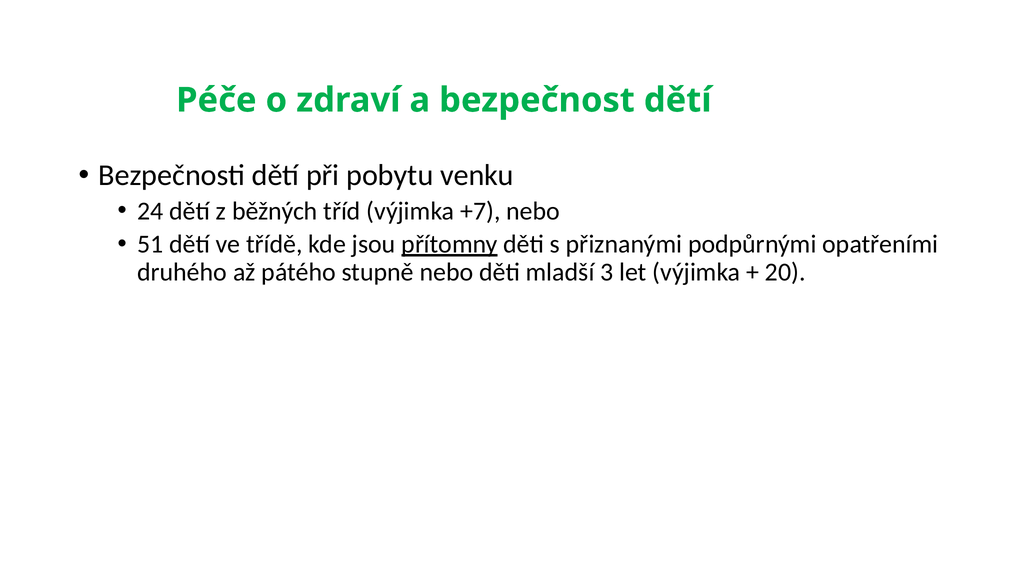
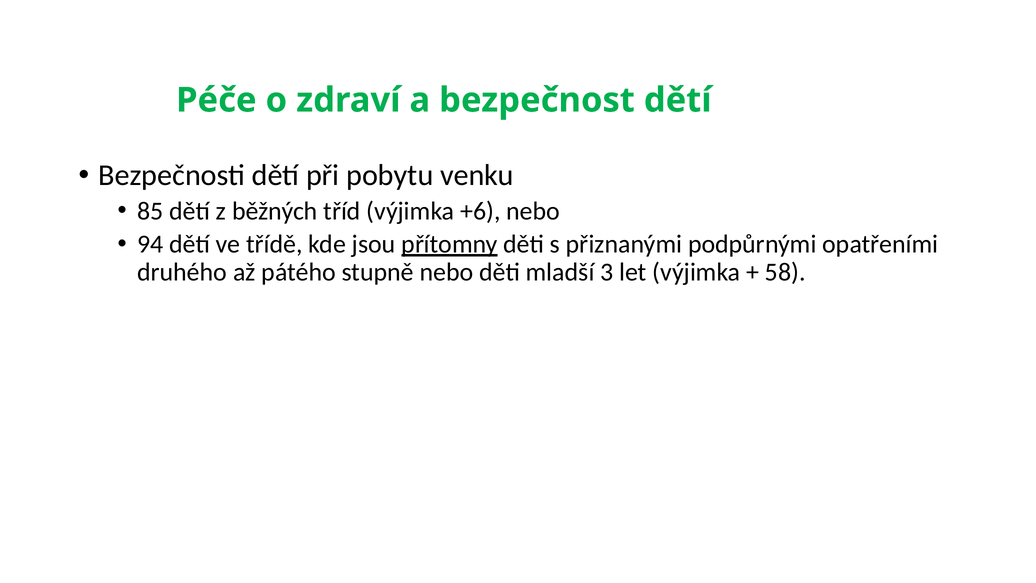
24: 24 -> 85
+7: +7 -> +6
51: 51 -> 94
20: 20 -> 58
